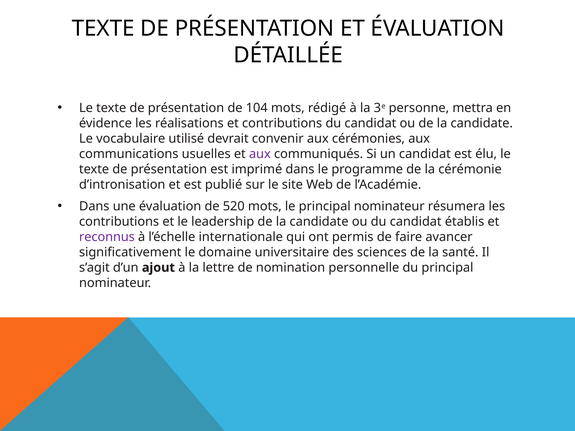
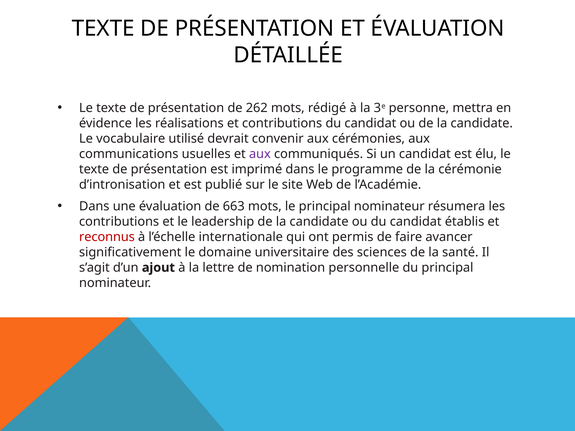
104: 104 -> 262
520: 520 -> 663
reconnus colour: purple -> red
